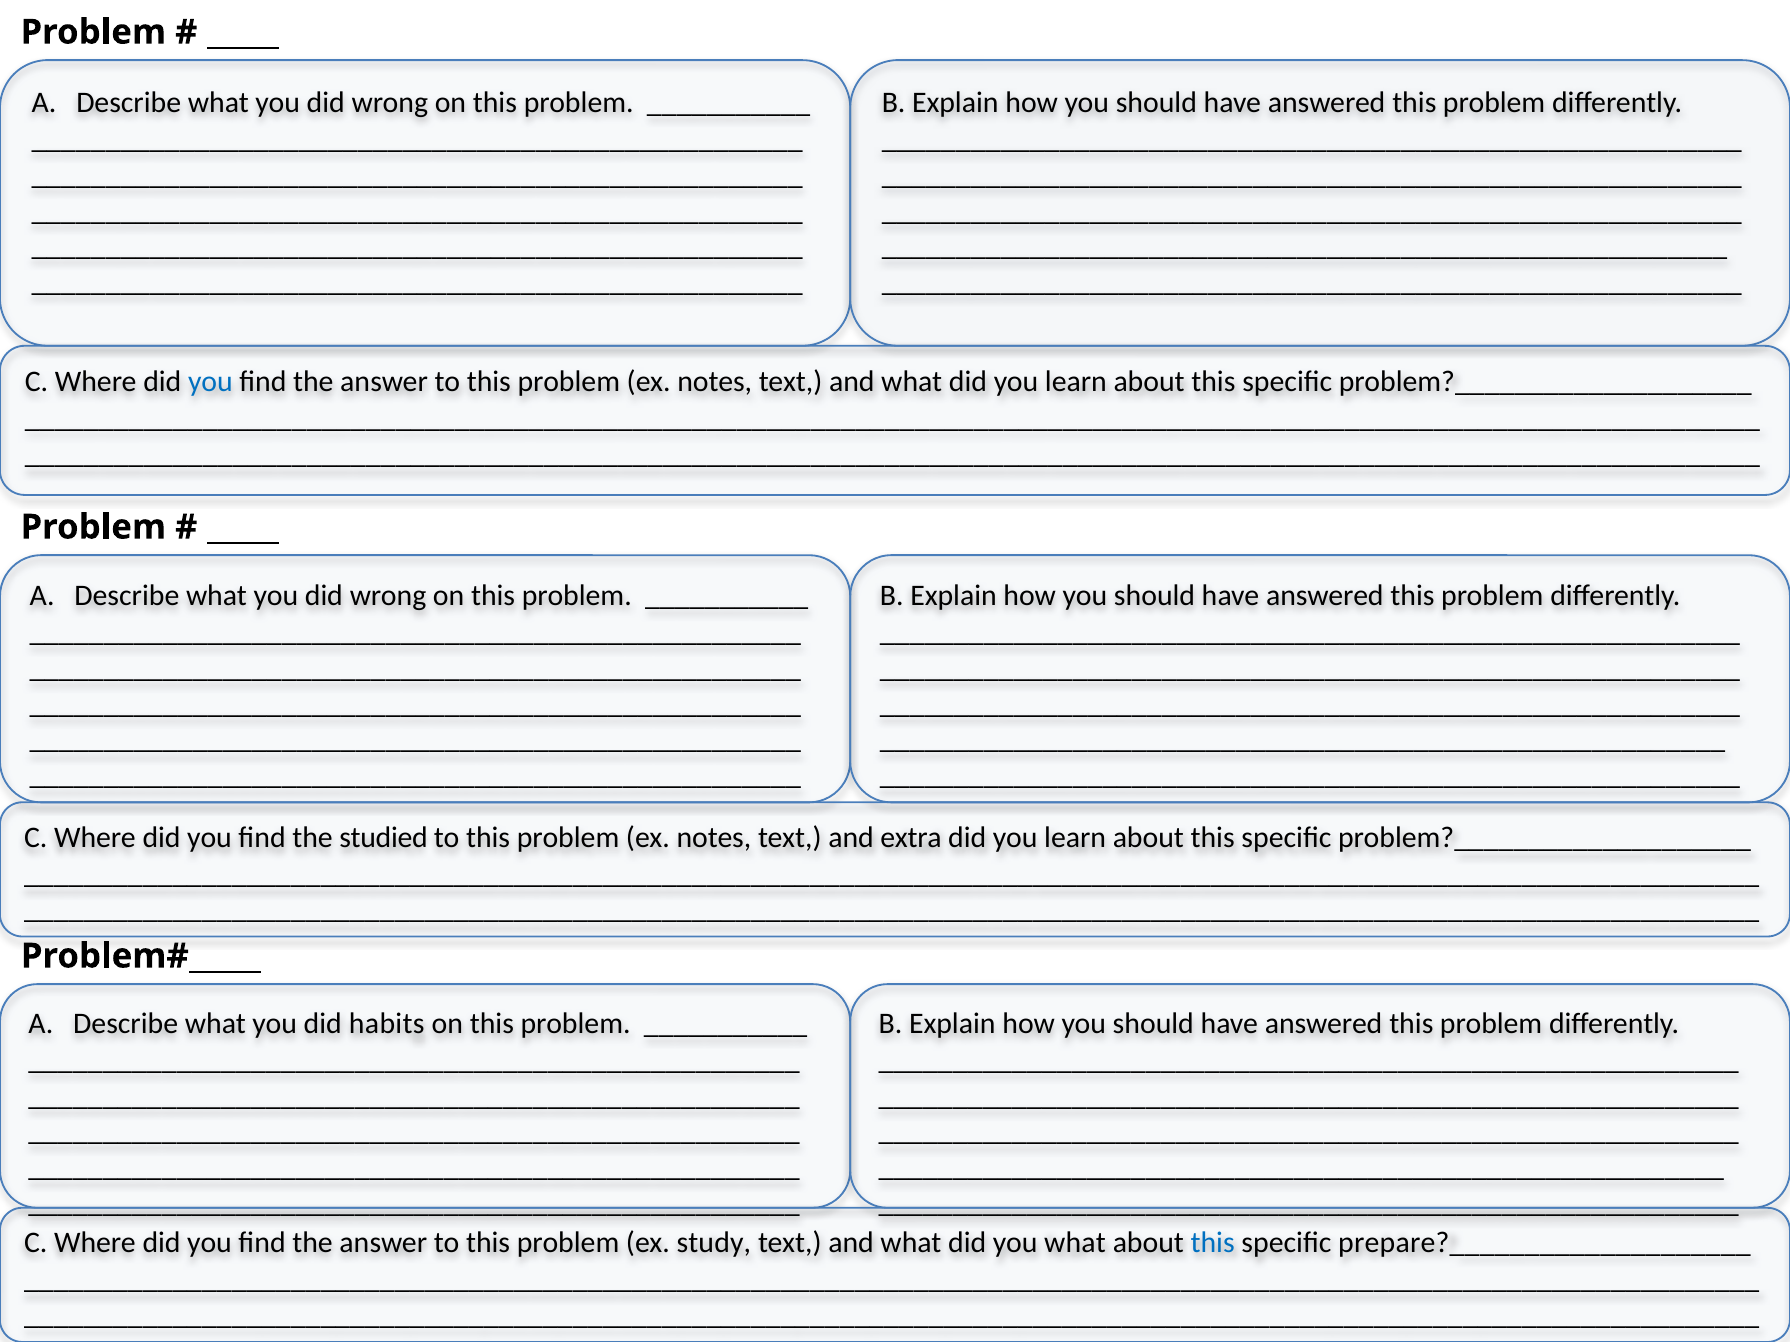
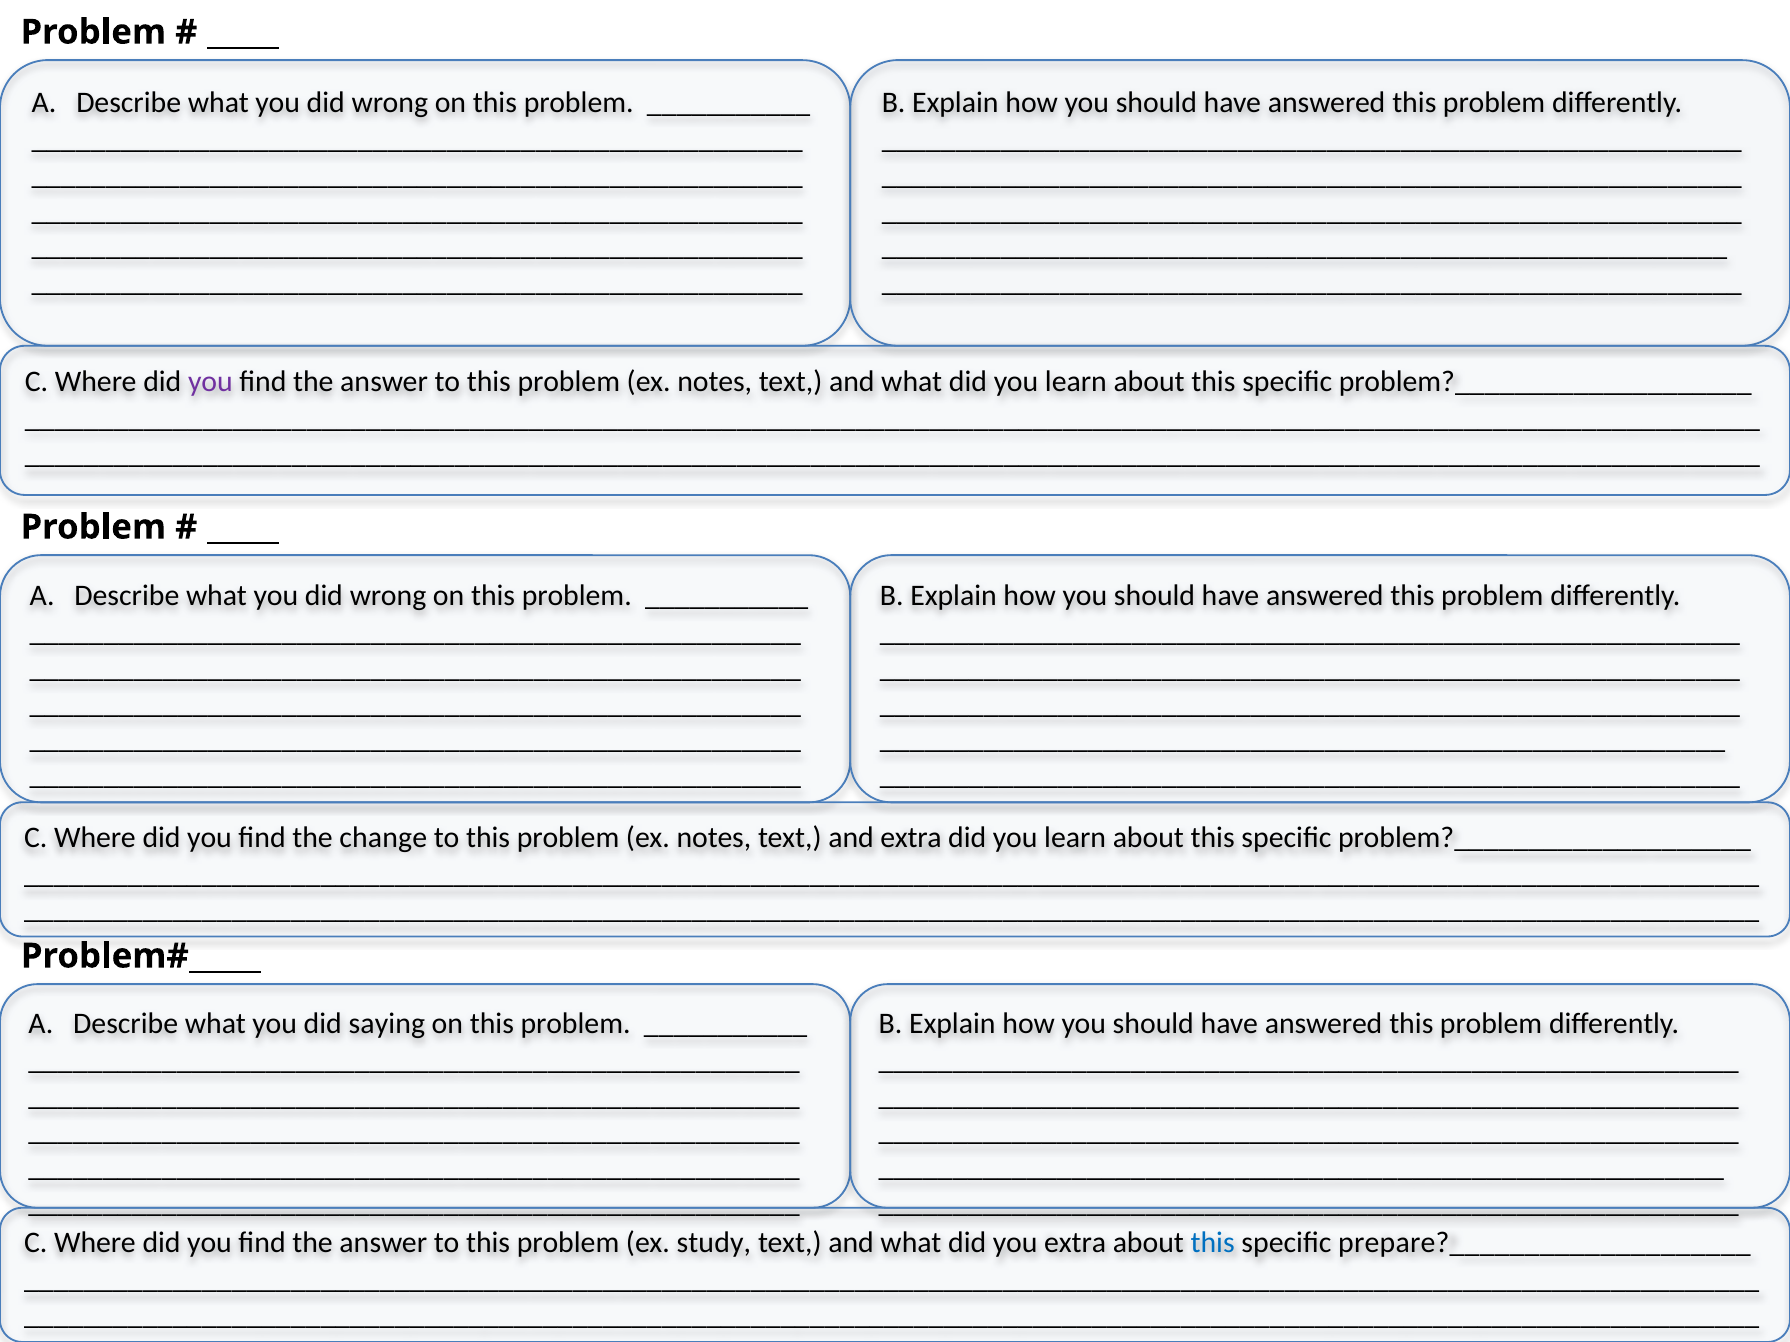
you at (210, 382) colour: blue -> purple
studied: studied -> change
habits: habits -> saying
you what: what -> extra
